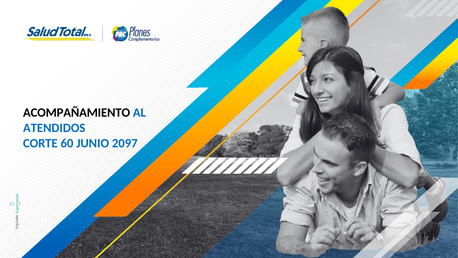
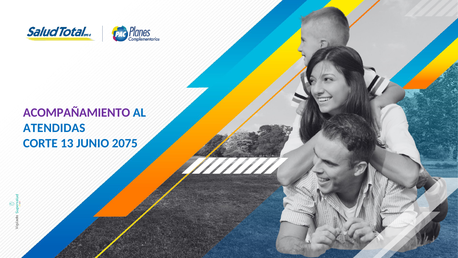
ACOMPAÑAMIENTO colour: black -> purple
ATENDIDOS: ATENDIDOS -> ATENDIDAS
60: 60 -> 13
2097: 2097 -> 2075
